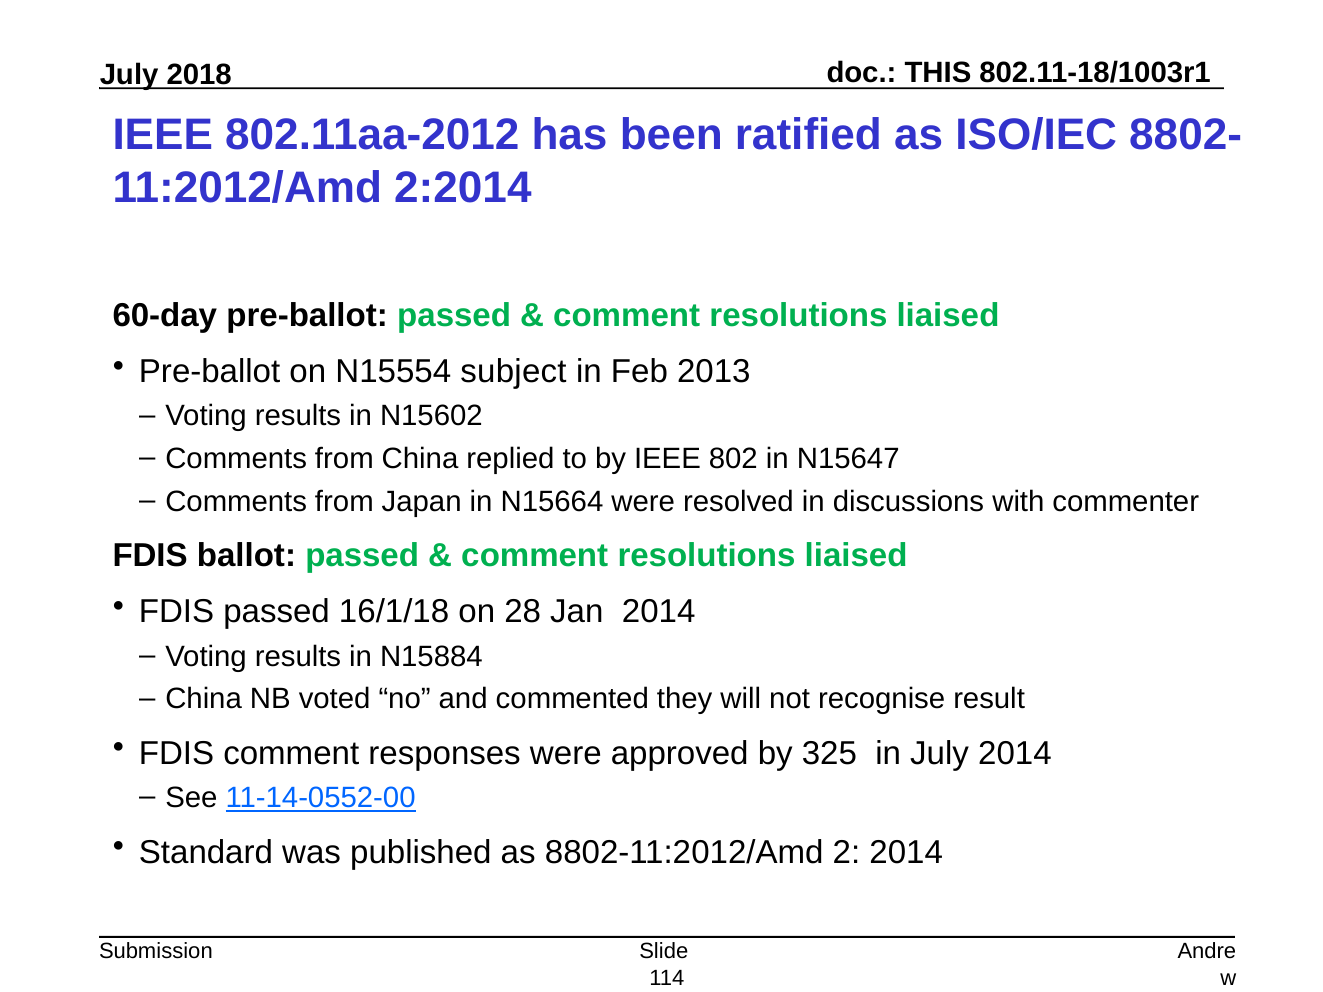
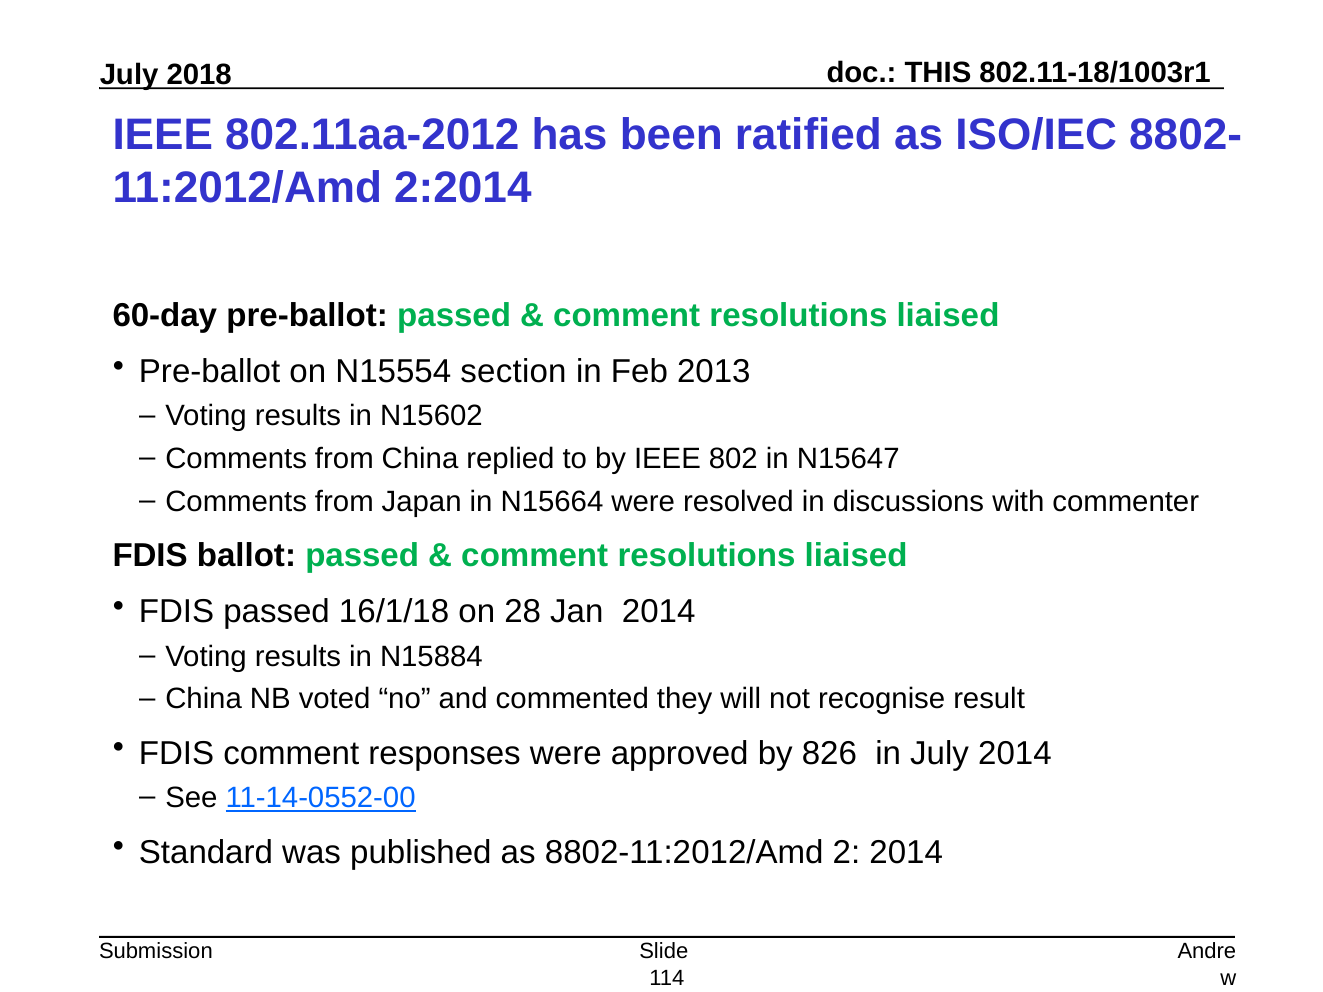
subject: subject -> section
325: 325 -> 826
